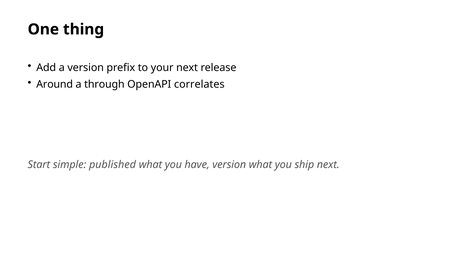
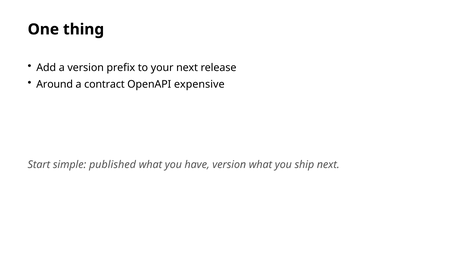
through: through -> contract
correlates: correlates -> expensive
